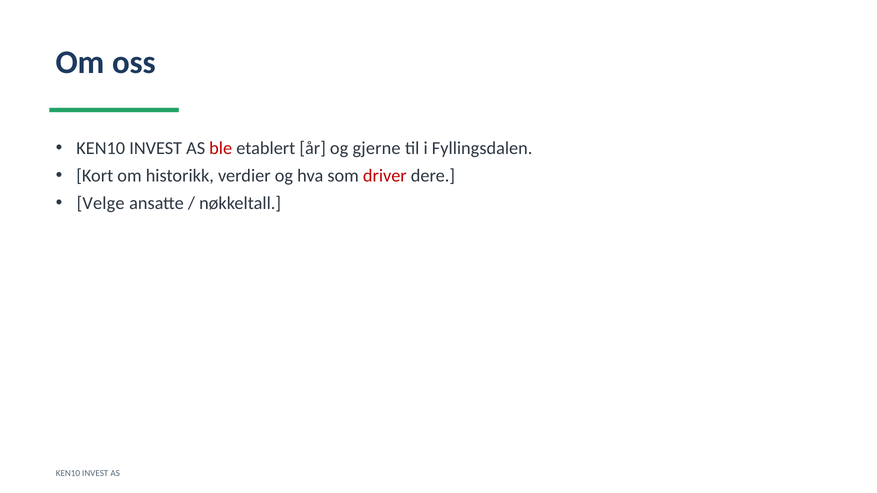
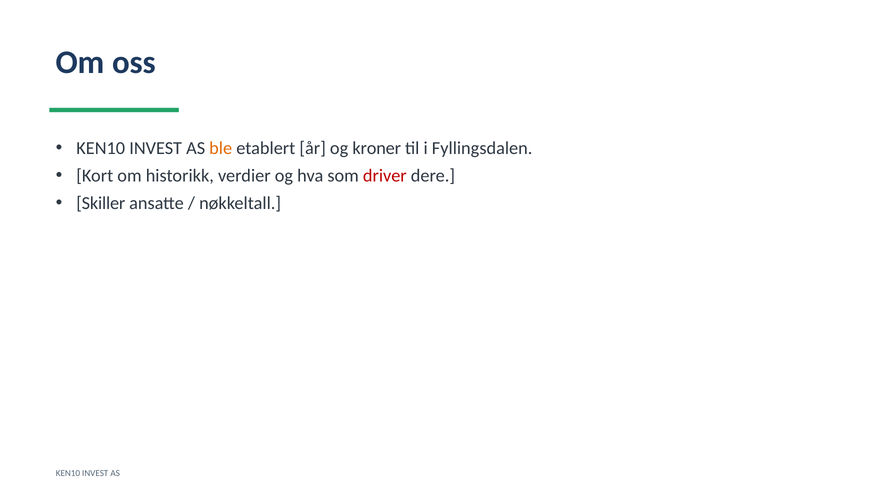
ble colour: red -> orange
gjerne: gjerne -> kroner
Velge: Velge -> Skiller
